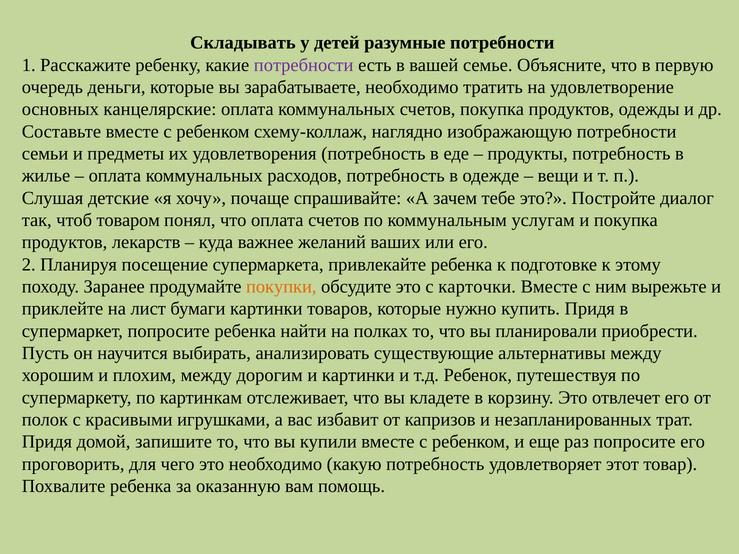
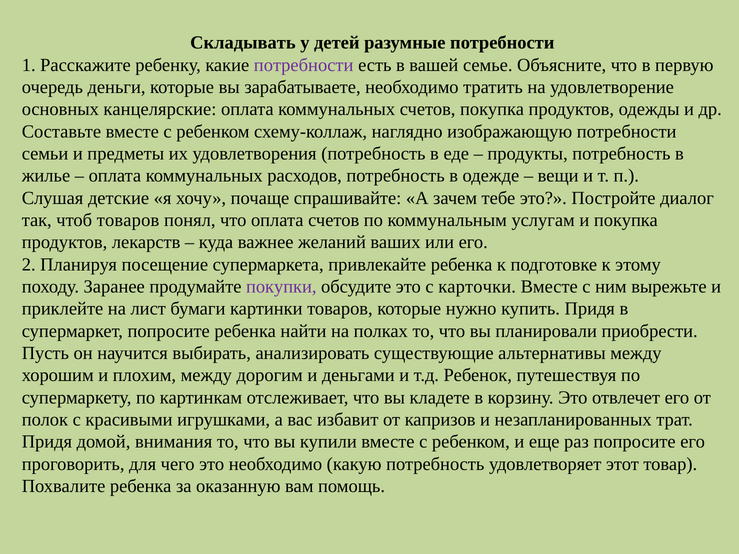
чтоб товаром: товаром -> товаров
покупки colour: orange -> purple
и картинки: картинки -> деньгами
запишите: запишите -> внимания
